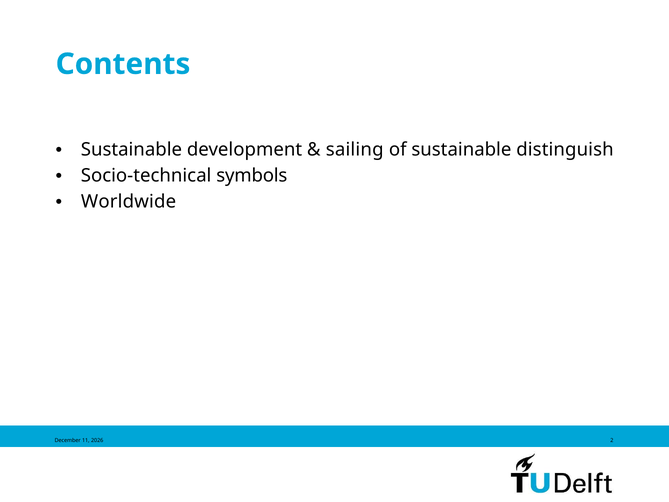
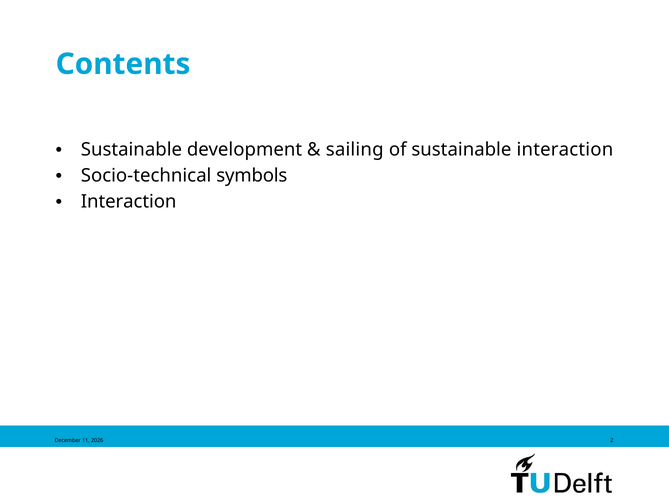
sustainable distinguish: distinguish -> interaction
Worldwide at (129, 202): Worldwide -> Interaction
